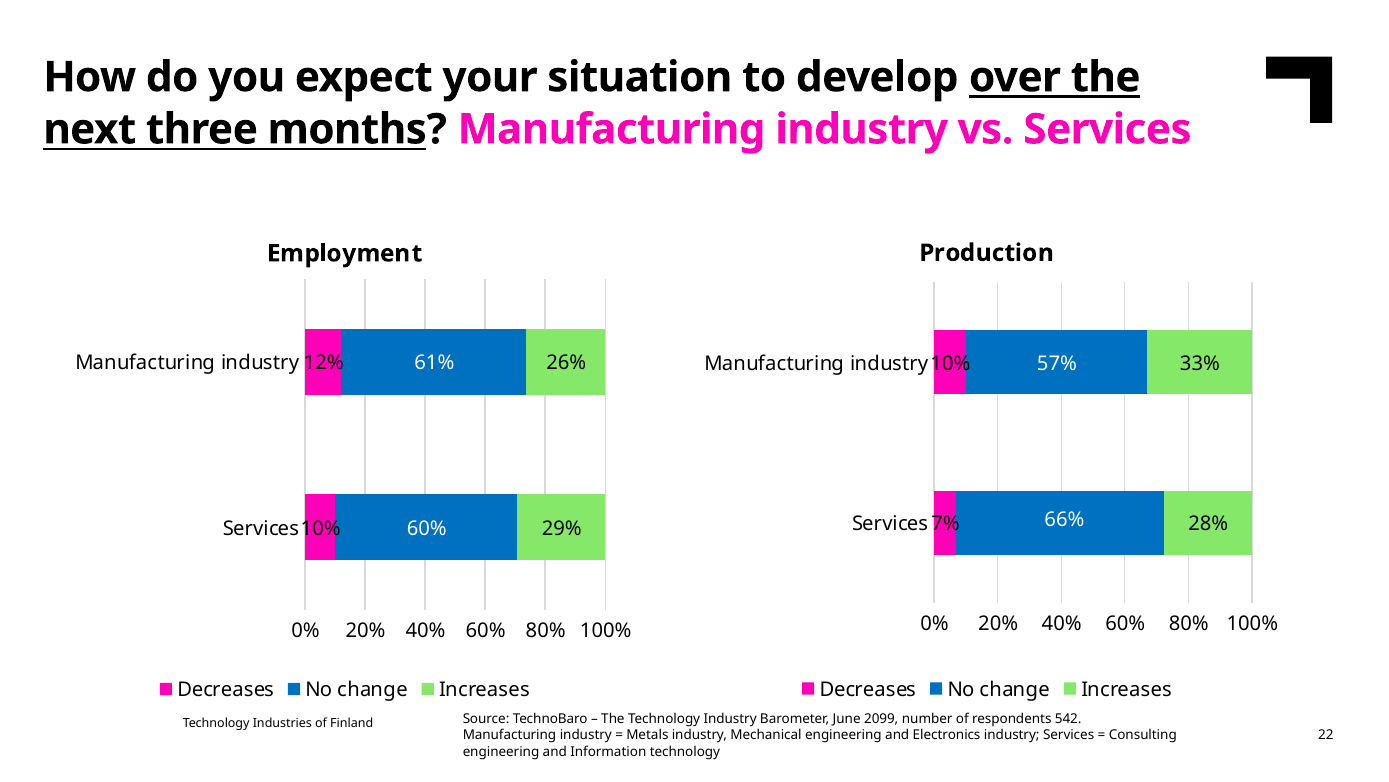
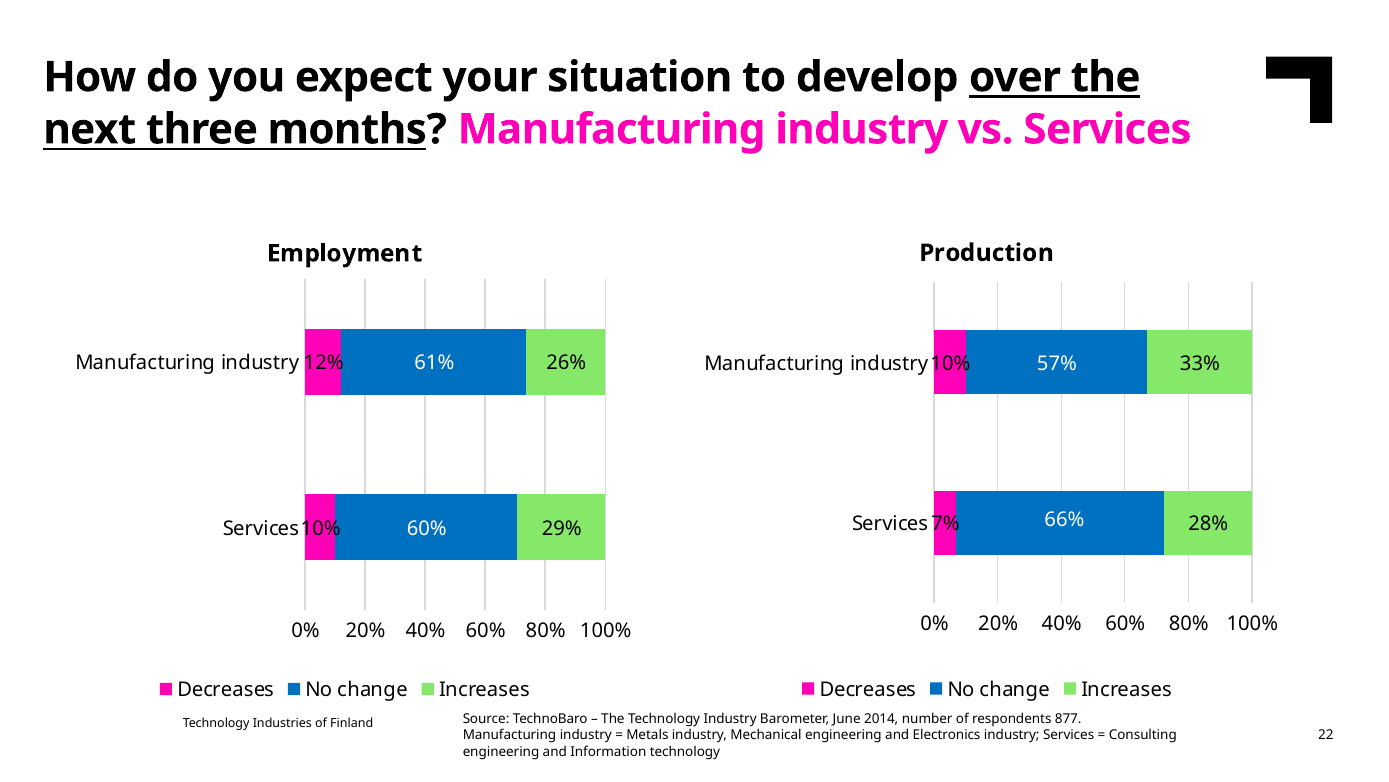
2099: 2099 -> 2014
542: 542 -> 877
